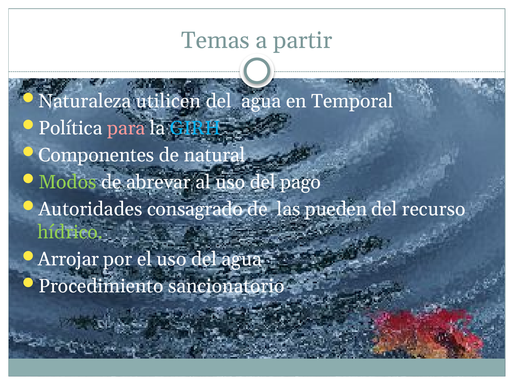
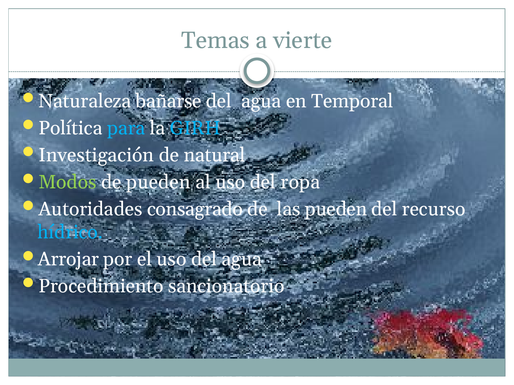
partir: partir -> vierte
utilicen: utilicen -> bañarse
para colour: pink -> light blue
Componentes: Componentes -> Investigación
de abrevar: abrevar -> pueden
pago: pago -> ropa
hídrico colour: light green -> light blue
